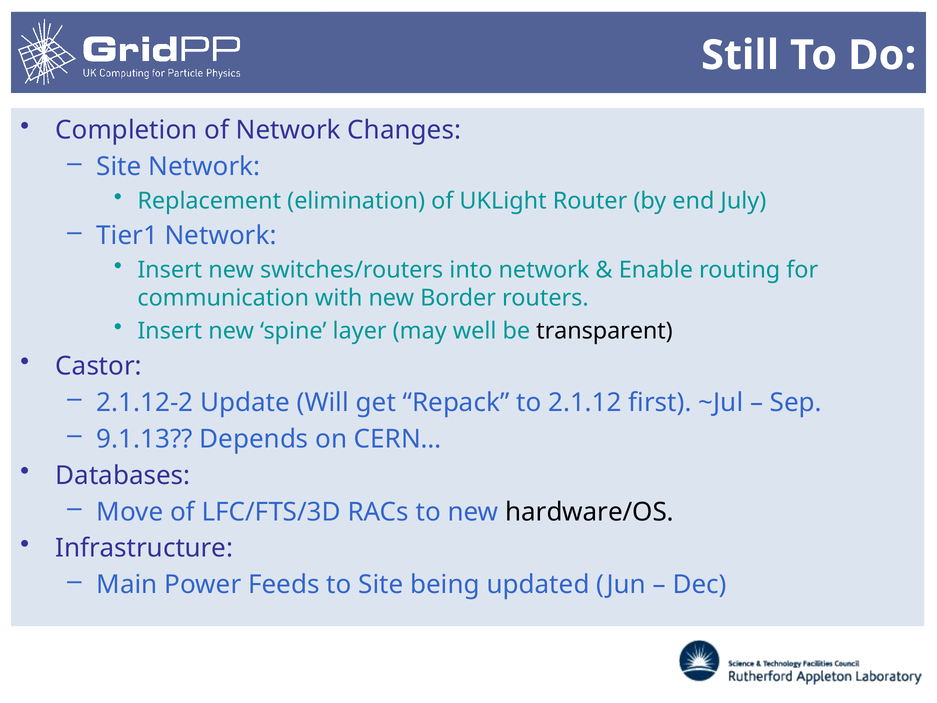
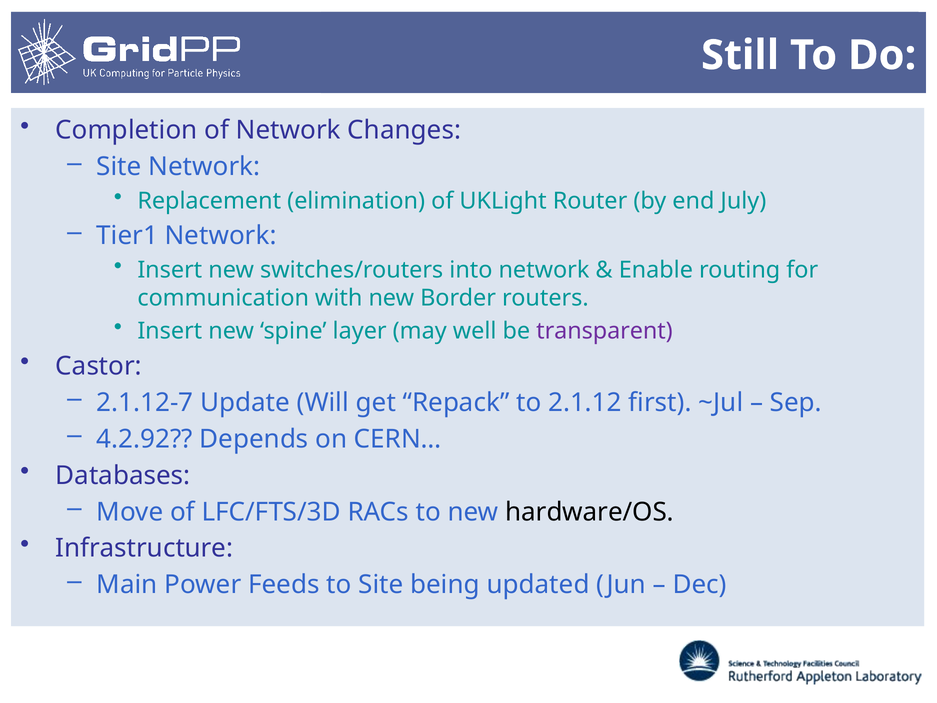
transparent colour: black -> purple
2.1.12-2: 2.1.12-2 -> 2.1.12-7
9.1.13: 9.1.13 -> 4.2.92
